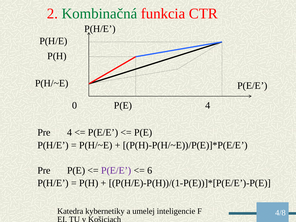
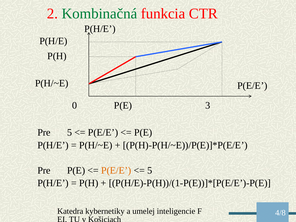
0 4: 4 -> 3
Pre 4: 4 -> 5
P(E/E at (116, 170) colour: purple -> orange
6 at (150, 170): 6 -> 5
